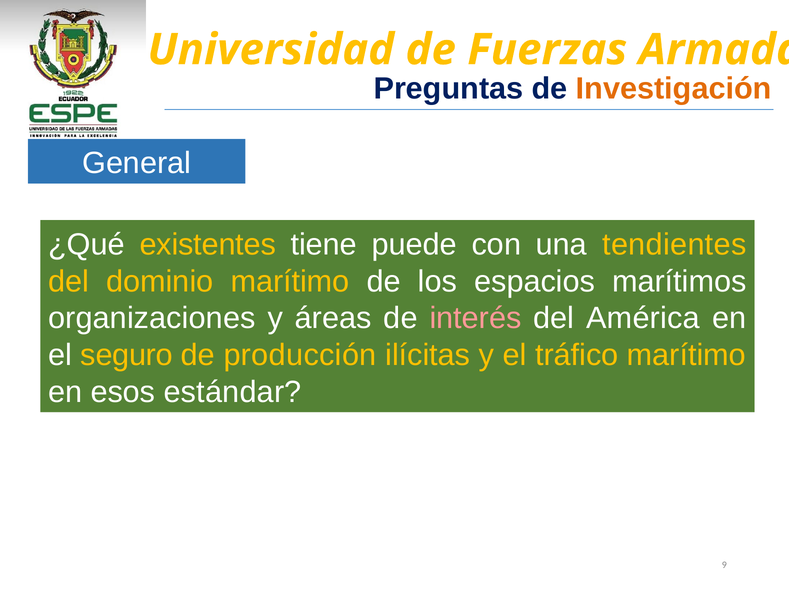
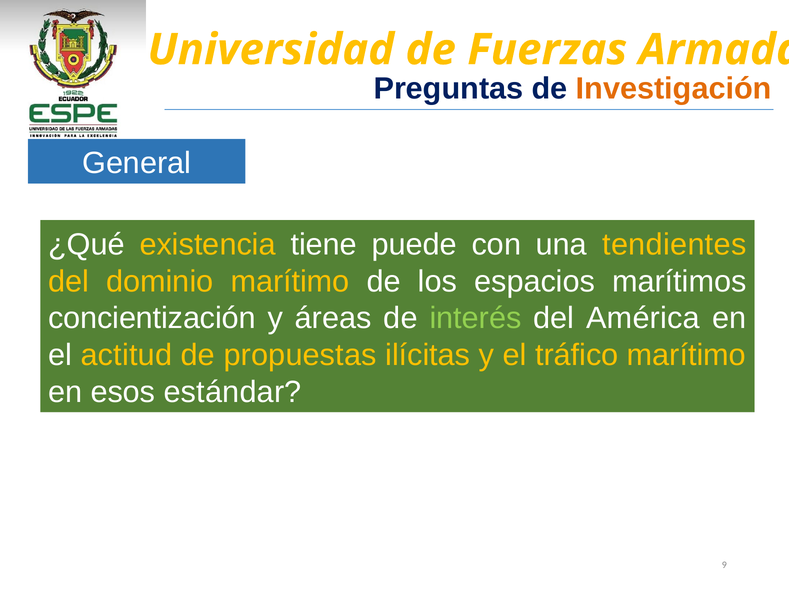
existentes: existentes -> existencia
organizaciones: organizaciones -> concientización
interés colour: pink -> light green
seguro: seguro -> actitud
producción: producción -> propuestas
